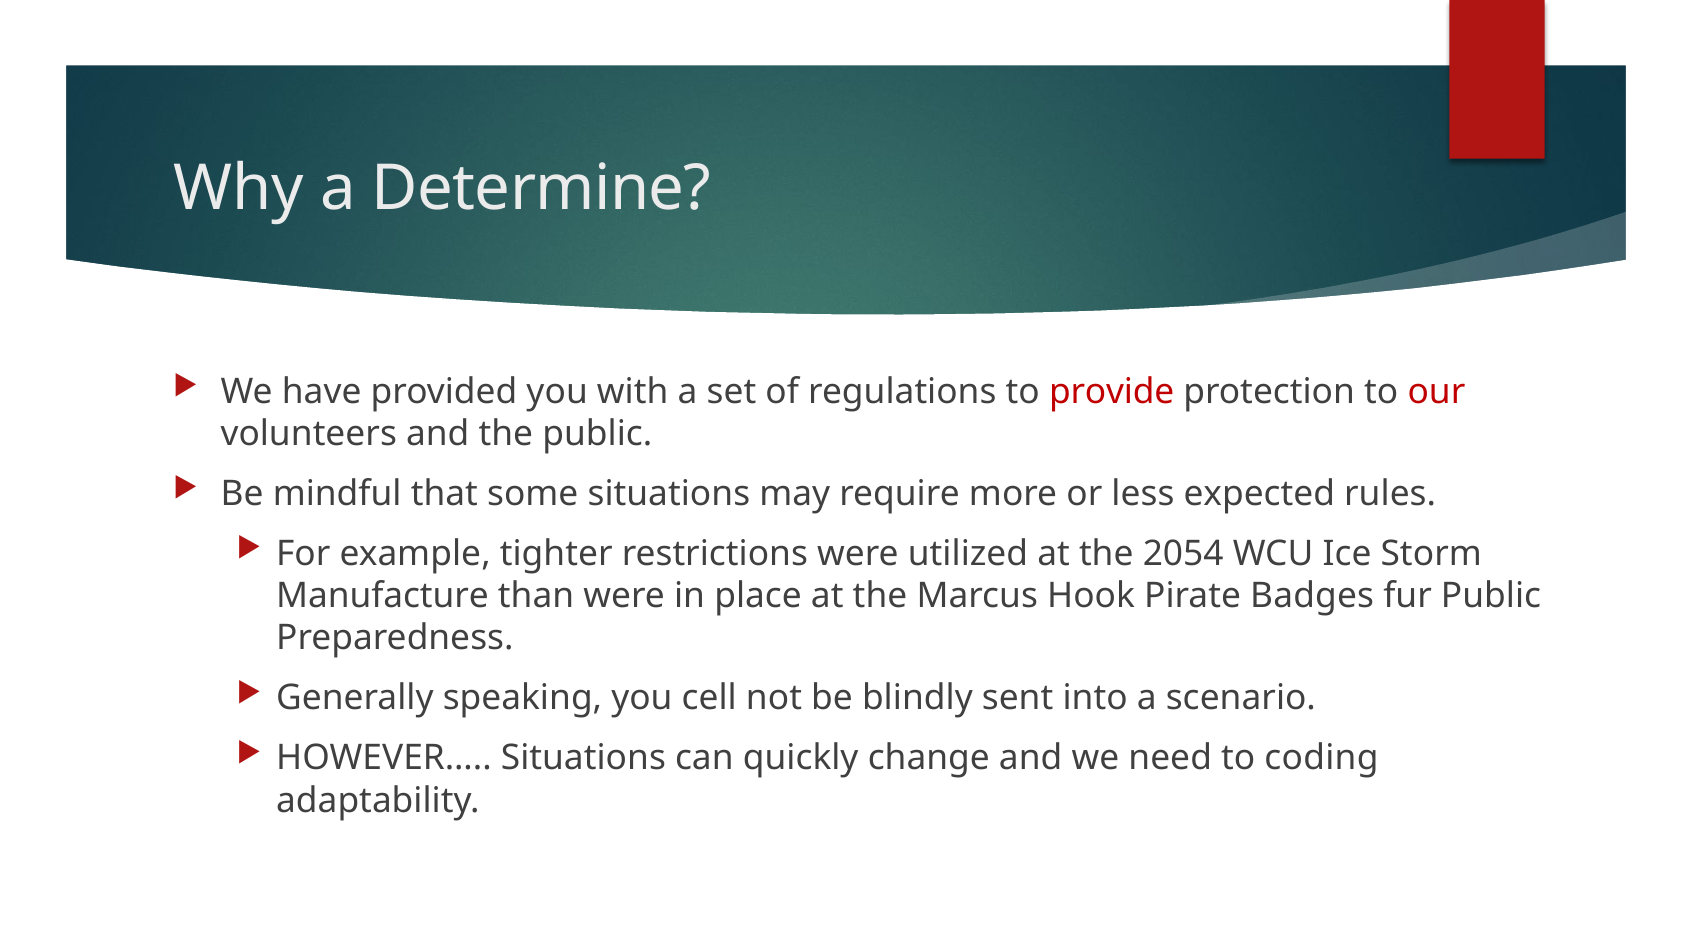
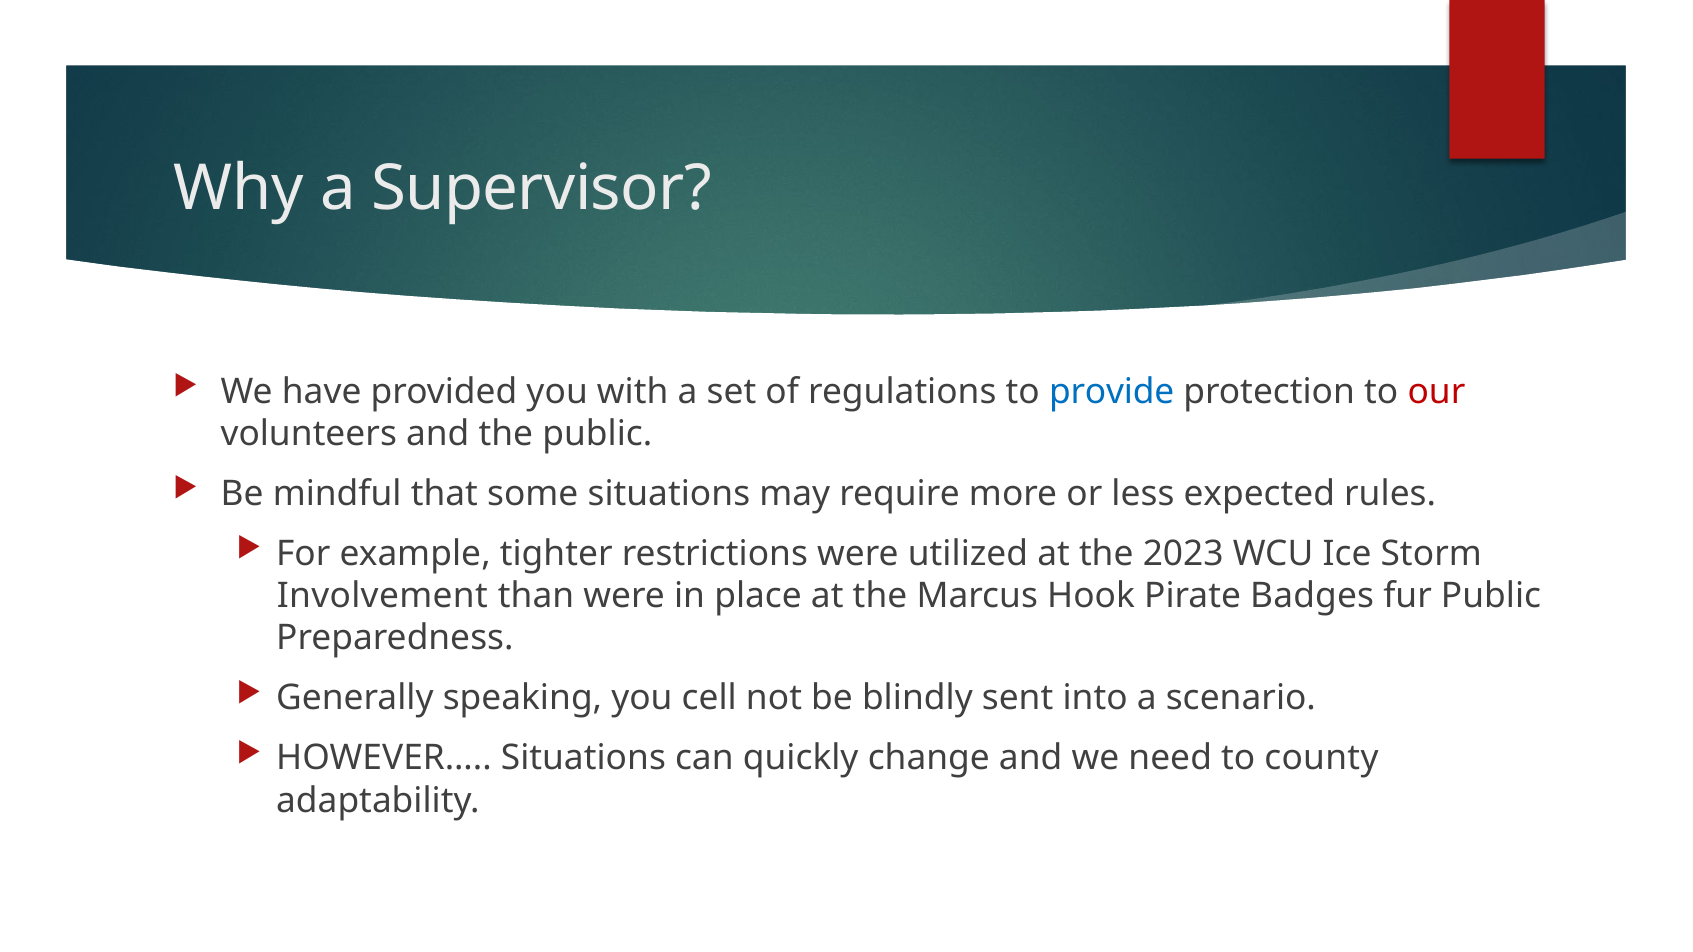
Determine: Determine -> Supervisor
provide colour: red -> blue
2054: 2054 -> 2023
Manufacture: Manufacture -> Involvement
coding: coding -> county
